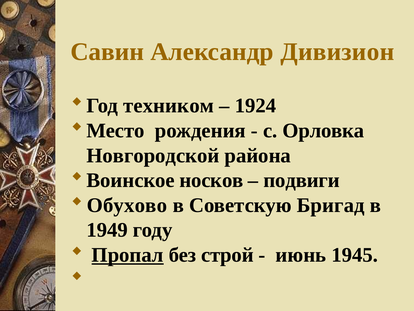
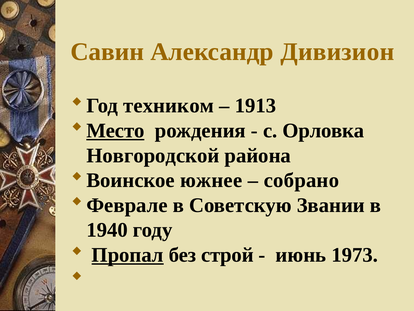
1924: 1924 -> 1913
Место underline: none -> present
носков: носков -> южнее
подвиги: подвиги -> собрано
Обухово: Обухово -> Феврале
Бригад: Бригад -> Звании
1949: 1949 -> 1940
1945: 1945 -> 1973
